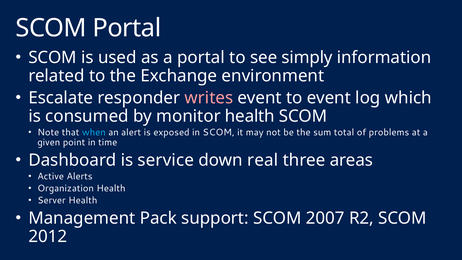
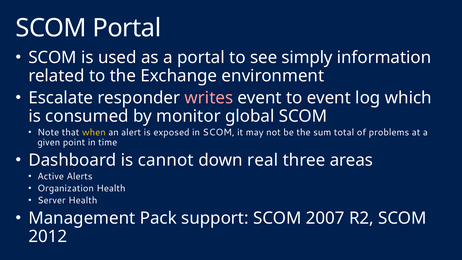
monitor health: health -> global
when colour: light blue -> yellow
service: service -> cannot
